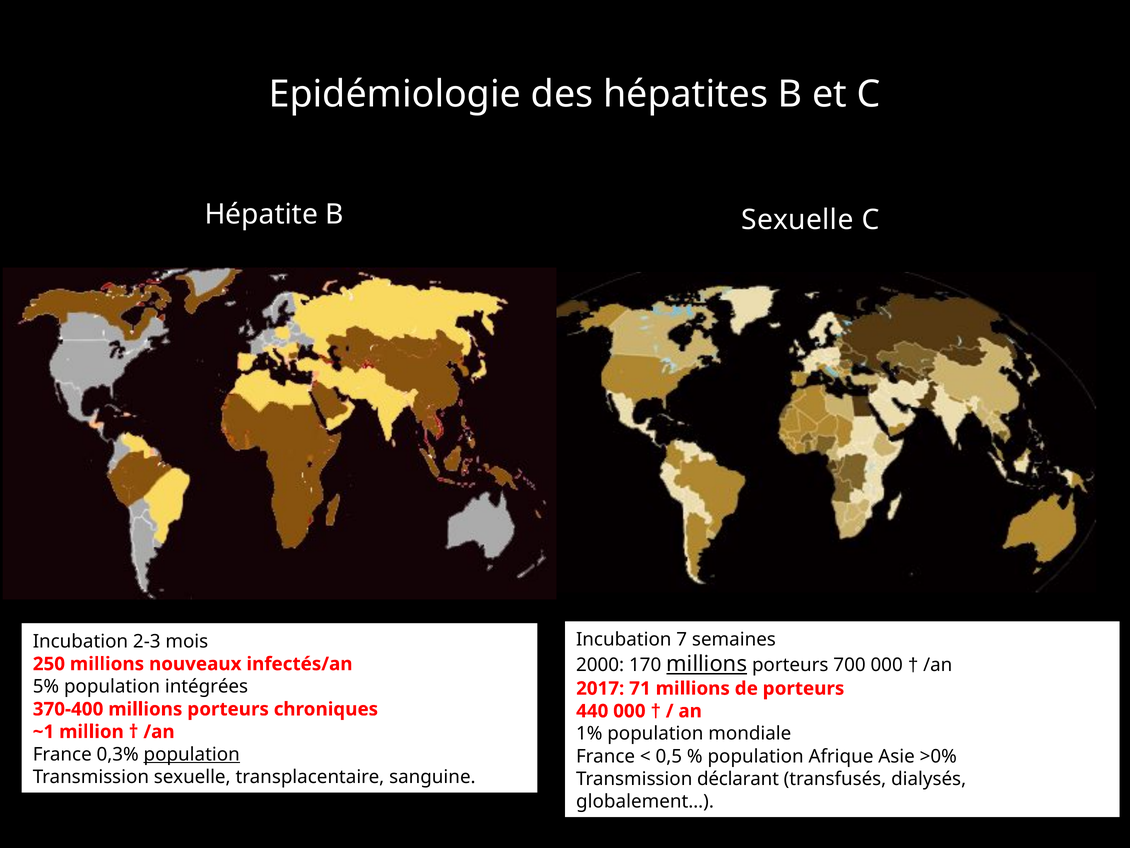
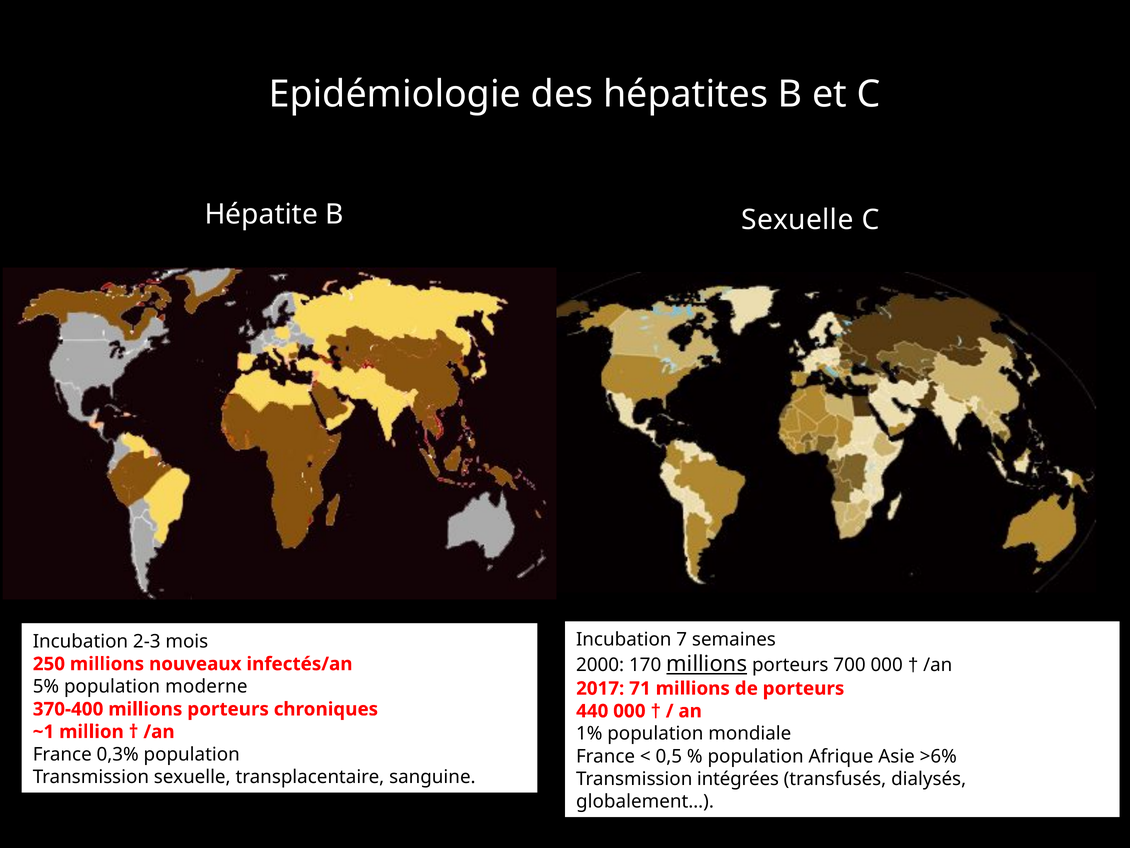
intégrées: intégrées -> moderne
population at (192, 754) underline: present -> none
>0%: >0% -> >6%
déclarant: déclarant -> intégrées
